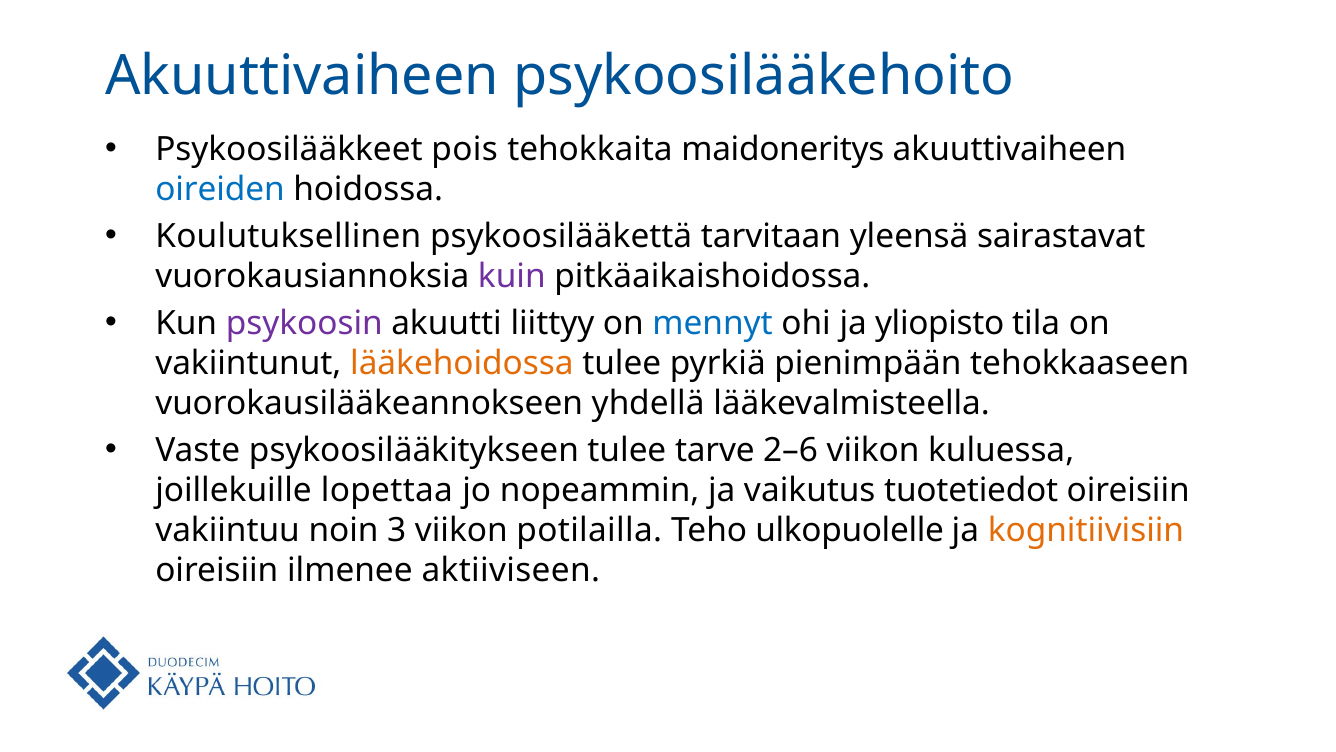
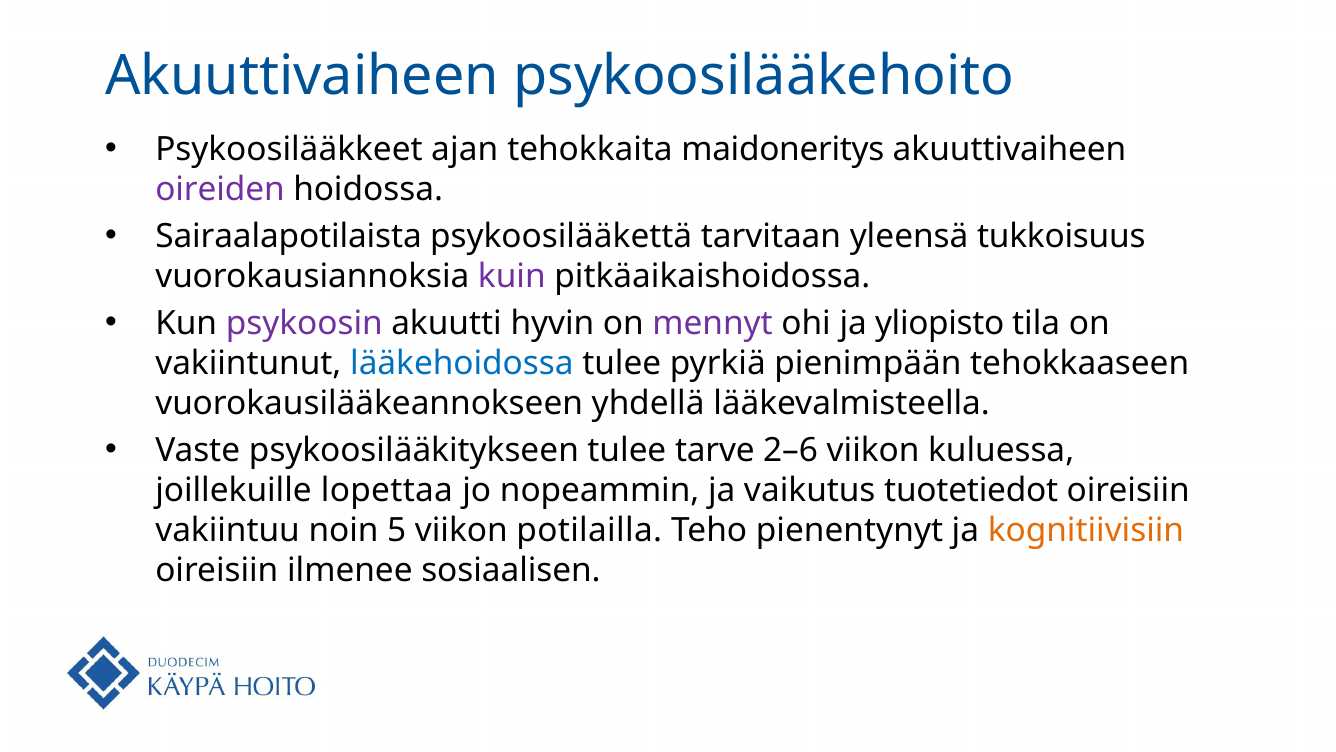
pois: pois -> ajan
oireiden colour: blue -> purple
Koulutuksellinen: Koulutuksellinen -> Sairaalapotilaista
sairastavat: sairastavat -> tukkoisuus
liittyy: liittyy -> hyvin
mennyt colour: blue -> purple
lääkehoidossa colour: orange -> blue
3: 3 -> 5
ulkopuolelle: ulkopuolelle -> pienentynyt
aktiiviseen: aktiiviseen -> sosiaalisen
